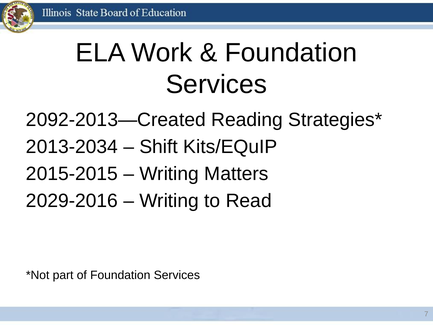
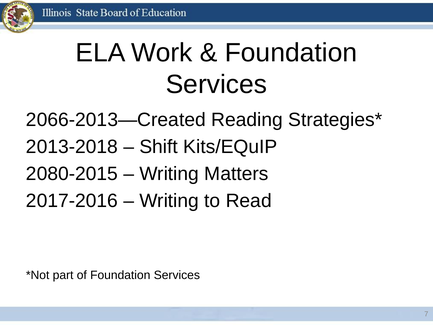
2092-2013—Created: 2092-2013—Created -> 2066-2013—Created
2013-2034: 2013-2034 -> 2013-2018
2015-2015: 2015-2015 -> 2080-2015
2029-2016: 2029-2016 -> 2017-2016
